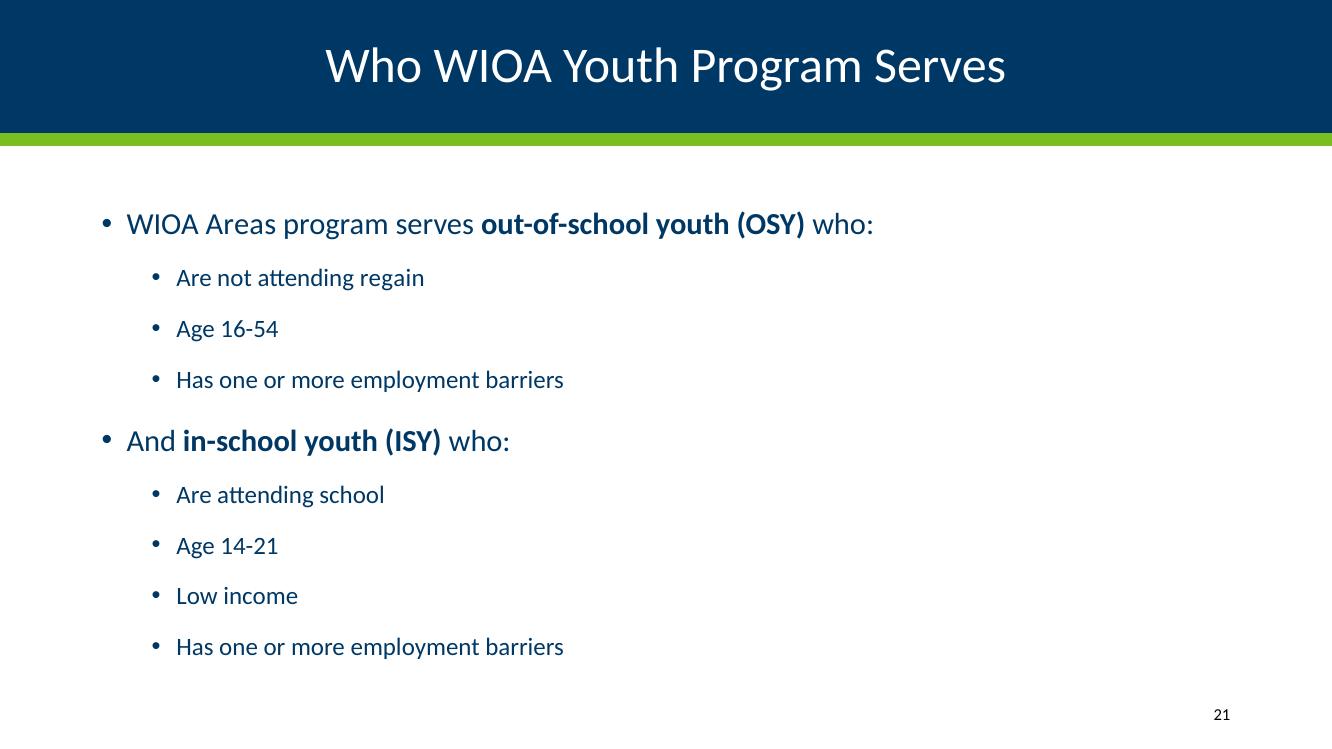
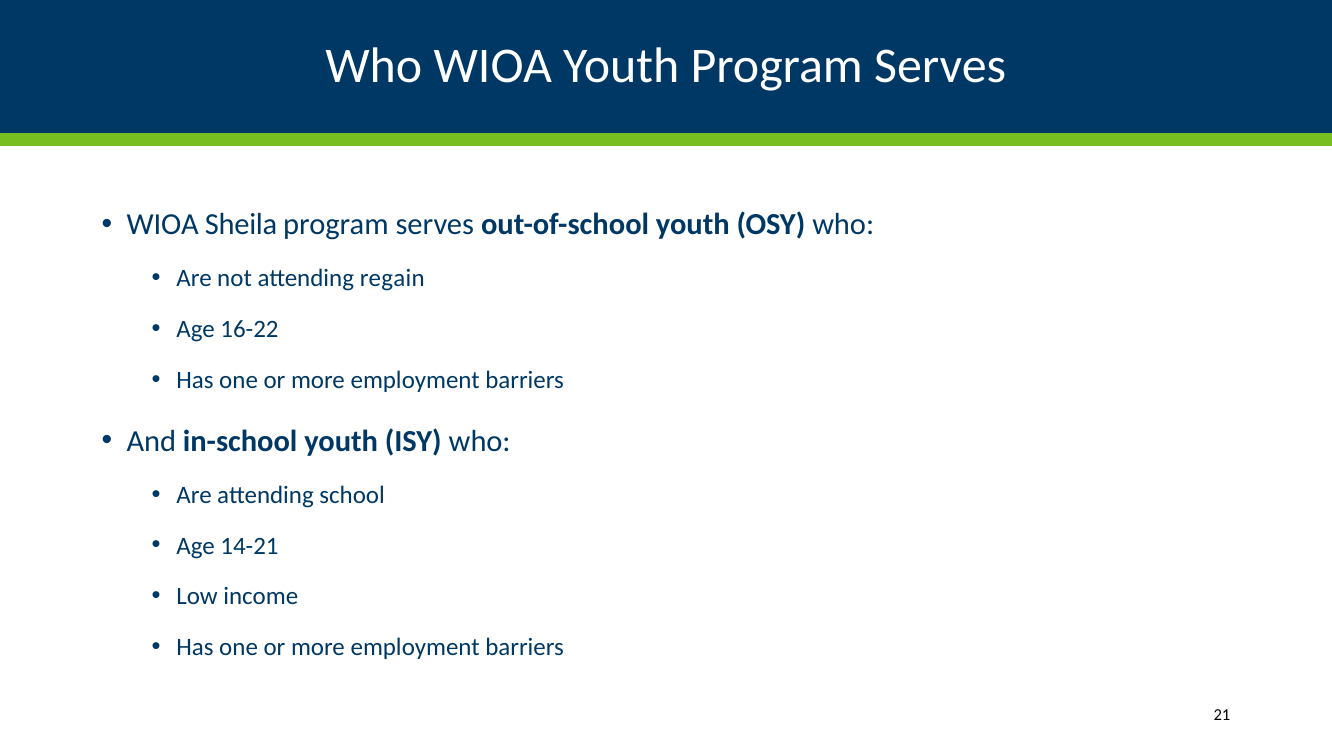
Areas: Areas -> Sheila
16-54: 16-54 -> 16-22
